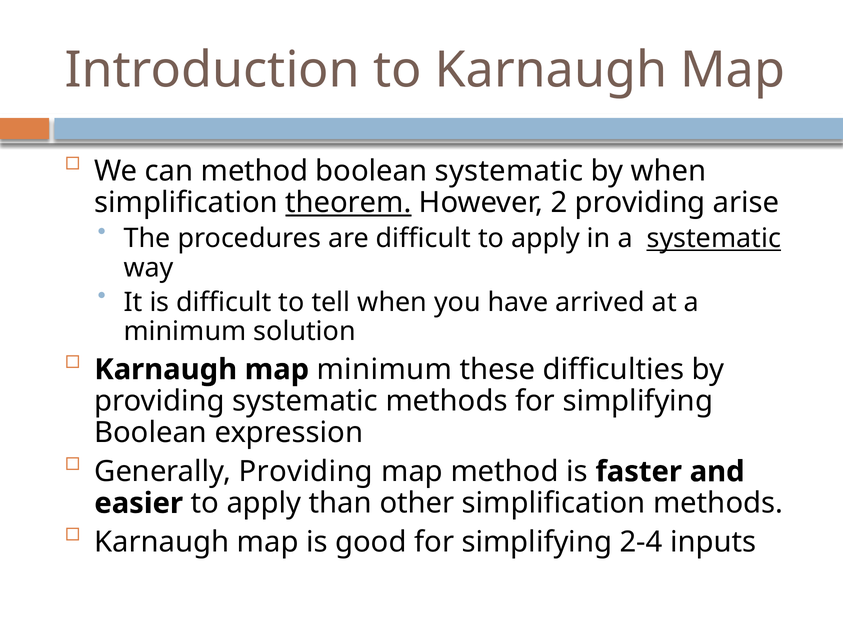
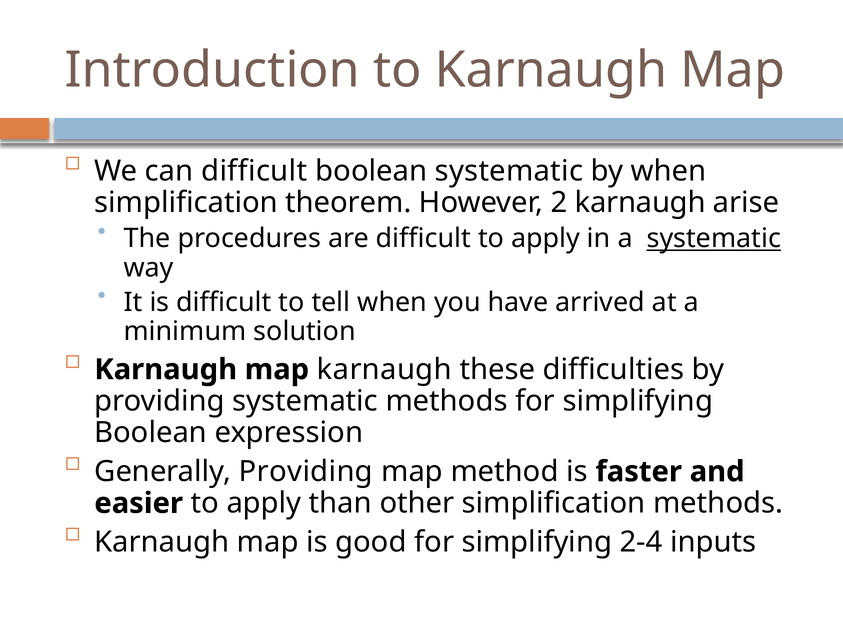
can method: method -> difficult
theorem underline: present -> none
2 providing: providing -> karnaugh
map minimum: minimum -> karnaugh
